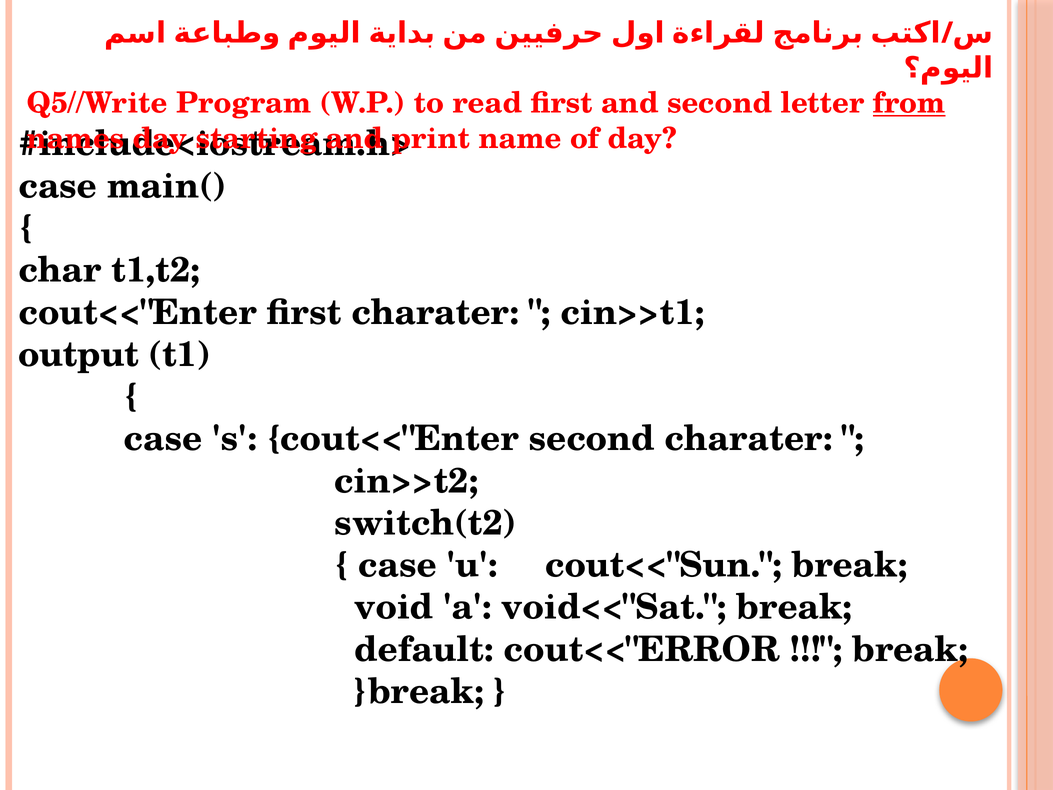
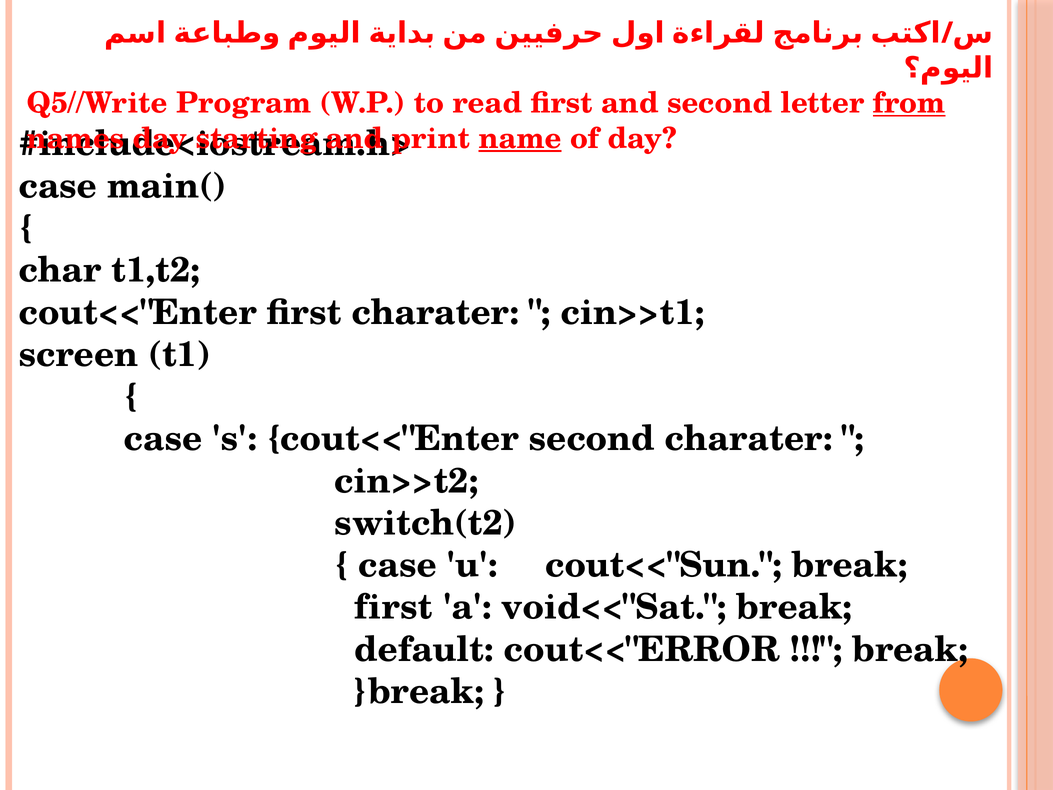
name underline: none -> present
output: output -> screen
void at (394, 607): void -> first
